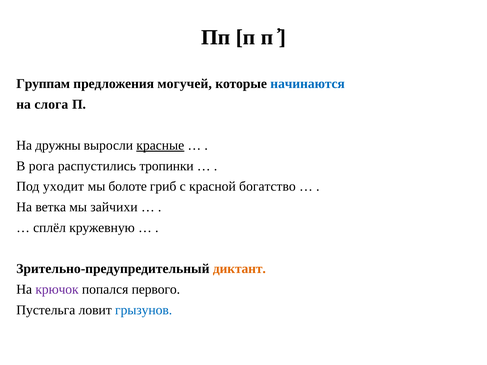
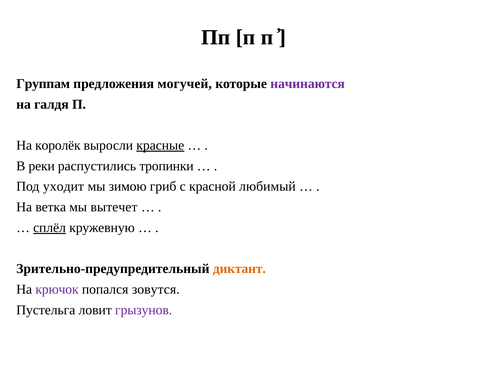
начинаются colour: blue -> purple
слога: слога -> галдя
дружны: дружны -> королёк
рога: рога -> реки
болоте: болоте -> зимою
богатство: богатство -> любимый
зайчихи: зайчихи -> вытечет
сплёл underline: none -> present
первого: первого -> зовутся
грызунов colour: blue -> purple
